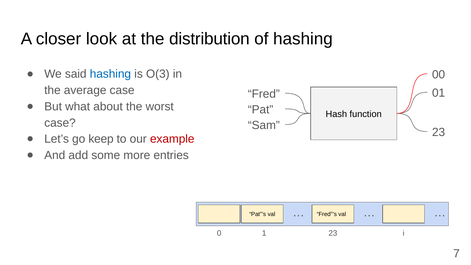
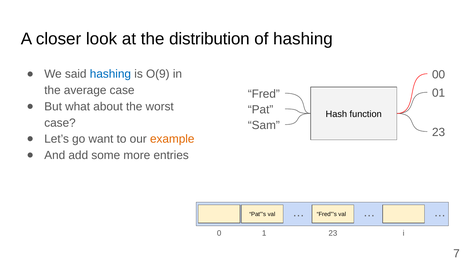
O(3: O(3 -> O(9
keep: keep -> want
example colour: red -> orange
